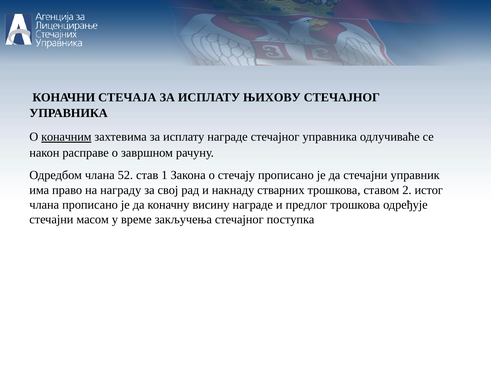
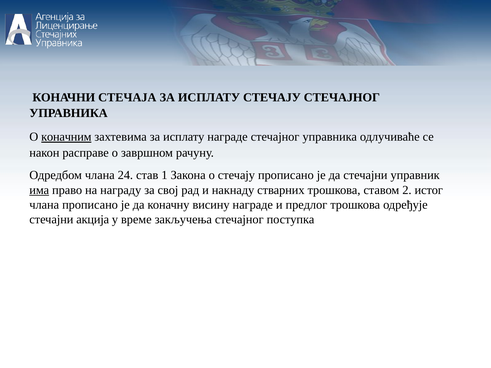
ИСПЛАТУ ЊИХОВУ: ЊИХОВУ -> СТЕЧАЈУ
52: 52 -> 24
има underline: none -> present
масом: масом -> акција
